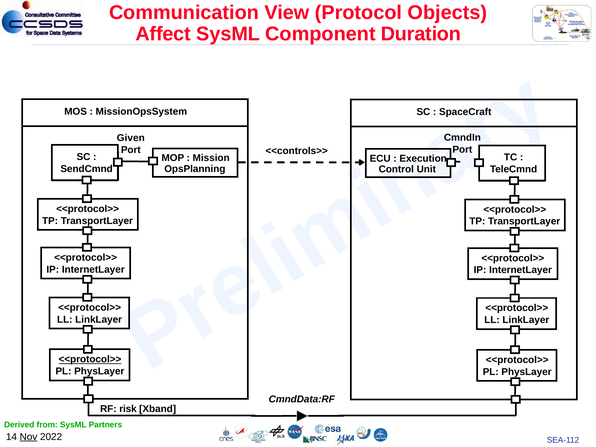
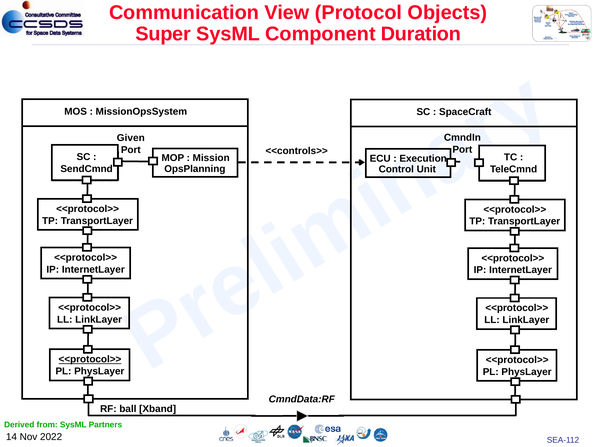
Affect: Affect -> Super
risk: risk -> ball
Nov underline: present -> none
